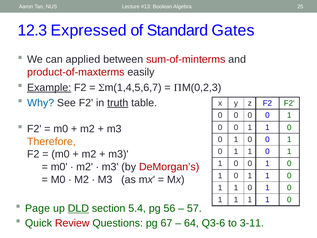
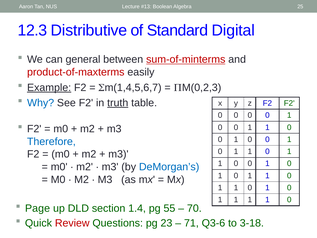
Expressed: Expressed -> Distributive
Gates: Gates -> Digital
applied: applied -> general
sum-of-minterms underline: none -> present
Therefore colour: orange -> blue
DeMorgan’s colour: red -> blue
DLD underline: present -> none
5.4: 5.4 -> 1.4
56: 56 -> 55
57: 57 -> 70
67: 67 -> 23
64: 64 -> 71
3-11: 3-11 -> 3-18
